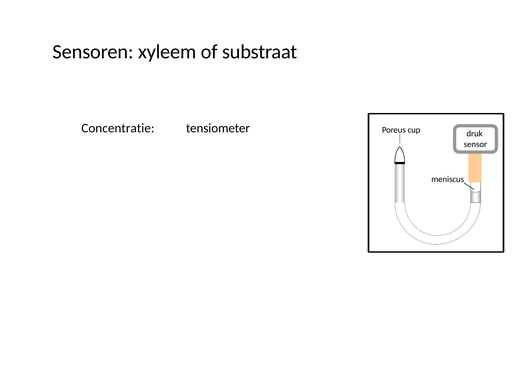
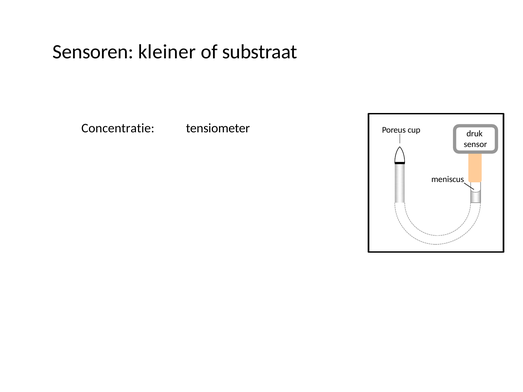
xyleem: xyleem -> kleiner
